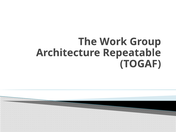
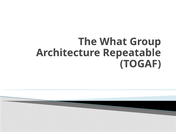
Work: Work -> What
